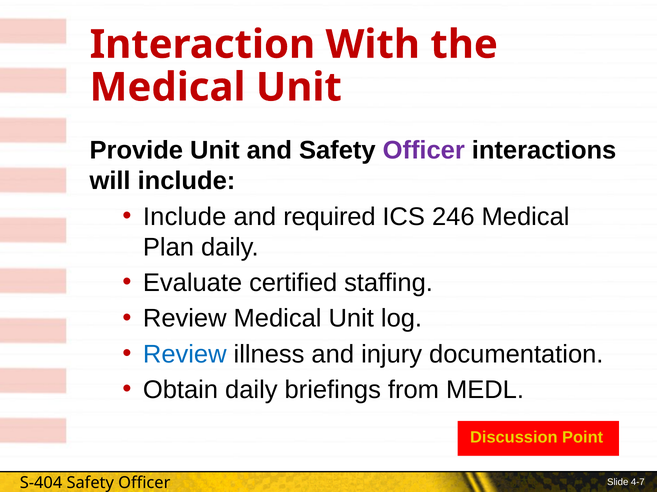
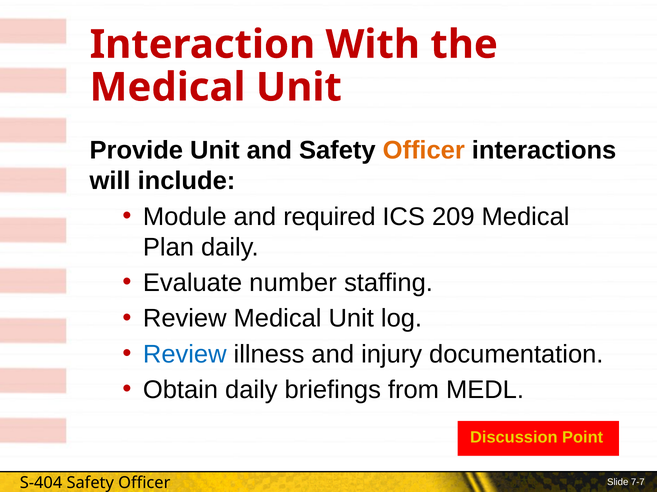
Officer at (424, 151) colour: purple -> orange
Include at (185, 217): Include -> Module
246: 246 -> 209
certified: certified -> number
4-7: 4-7 -> 7-7
